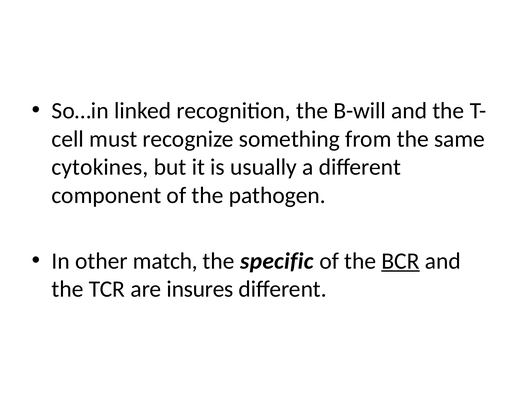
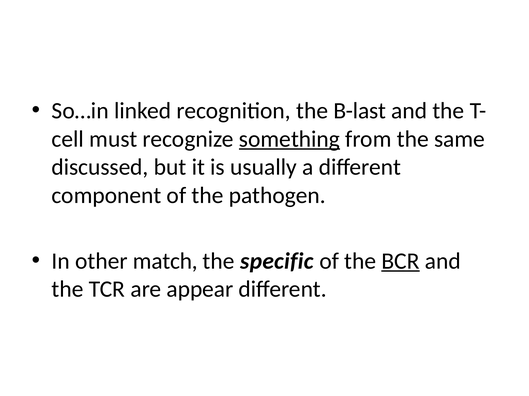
B-will: B-will -> B-last
something underline: none -> present
cytokines: cytokines -> discussed
insures: insures -> appear
